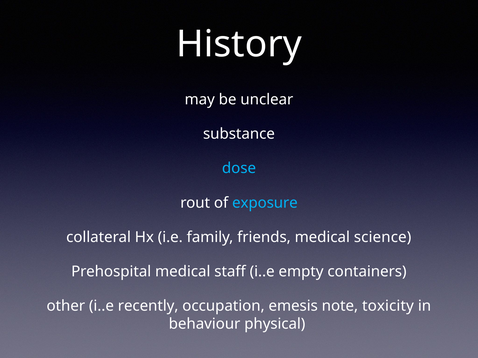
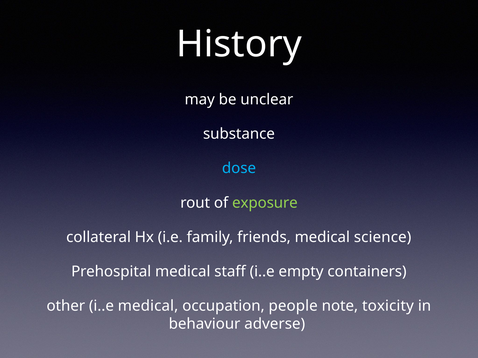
exposure colour: light blue -> light green
i..e recently: recently -> medical
emesis: emesis -> people
physical: physical -> adverse
